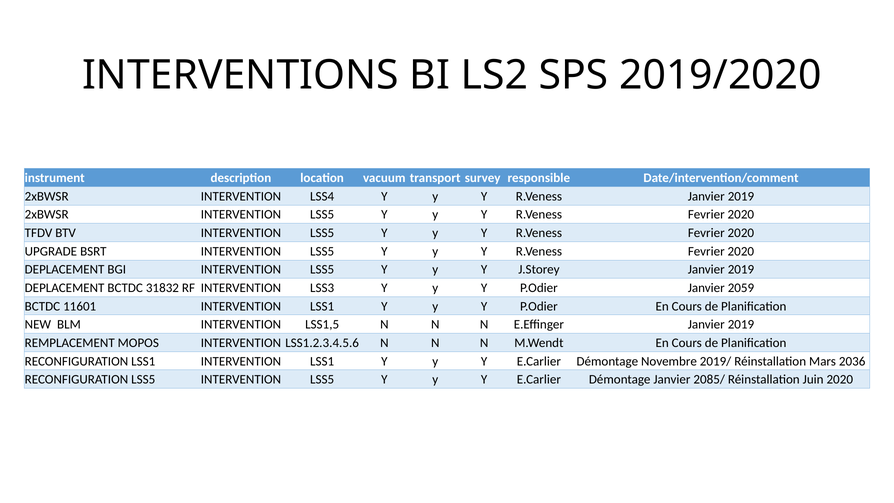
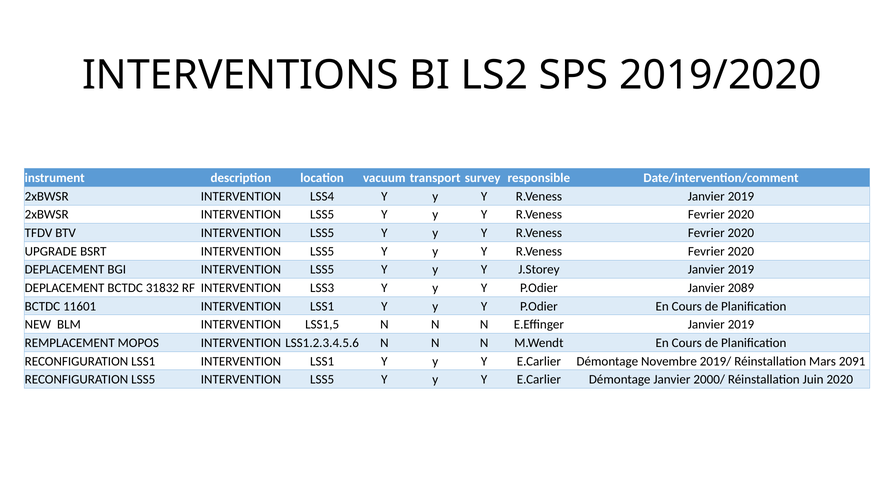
2059: 2059 -> 2089
2036: 2036 -> 2091
2085/: 2085/ -> 2000/
